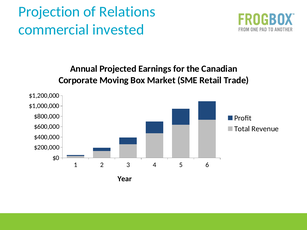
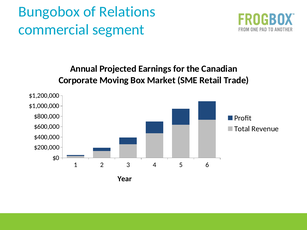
Projection: Projection -> Bungobox
invested: invested -> segment
